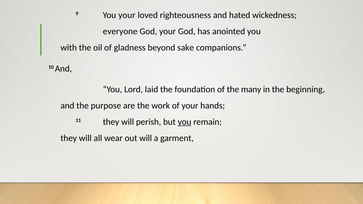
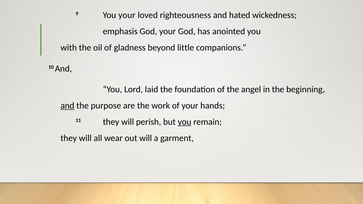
everyone: everyone -> emphasis
sake: sake -> little
many: many -> angel
and at (67, 106) underline: none -> present
